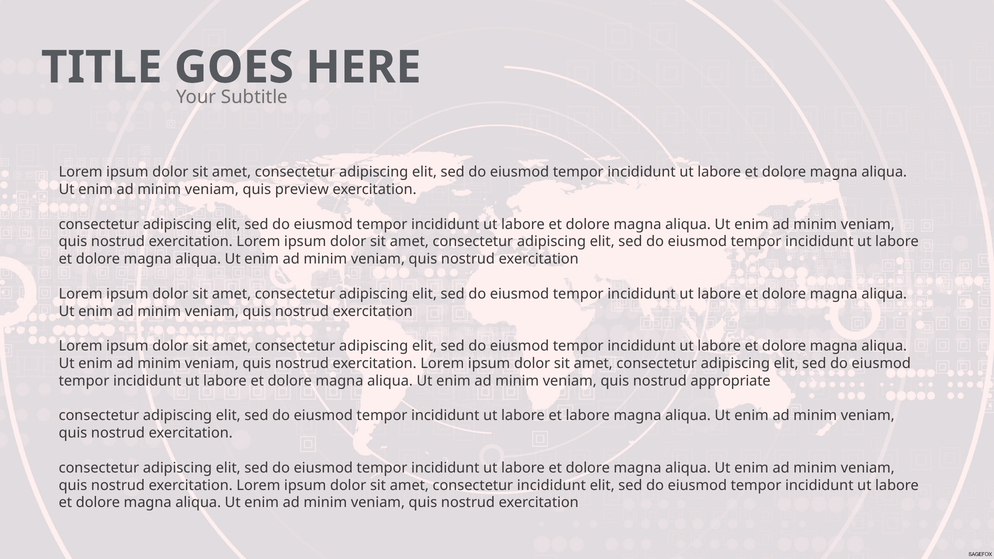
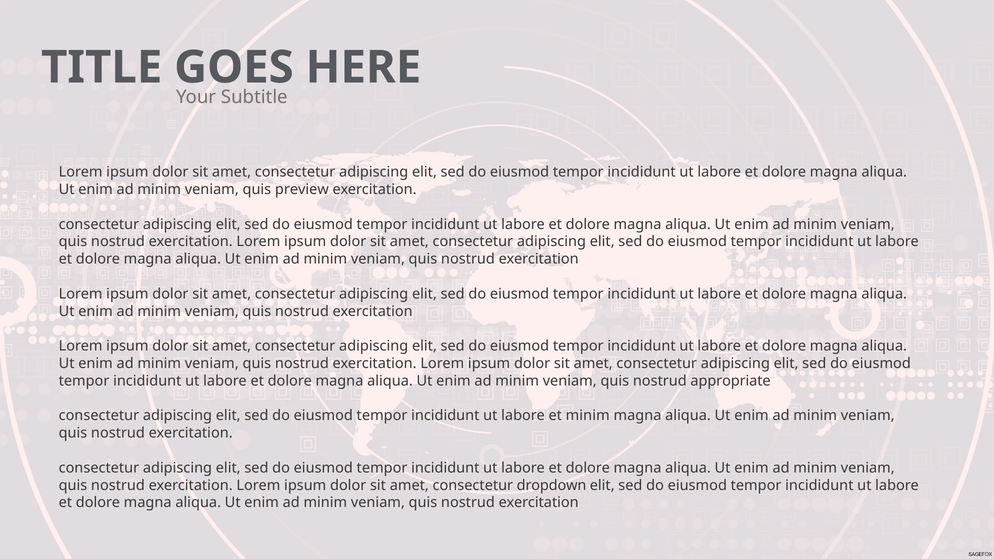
et labore: labore -> minim
consectetur incididunt: incididunt -> dropdown
